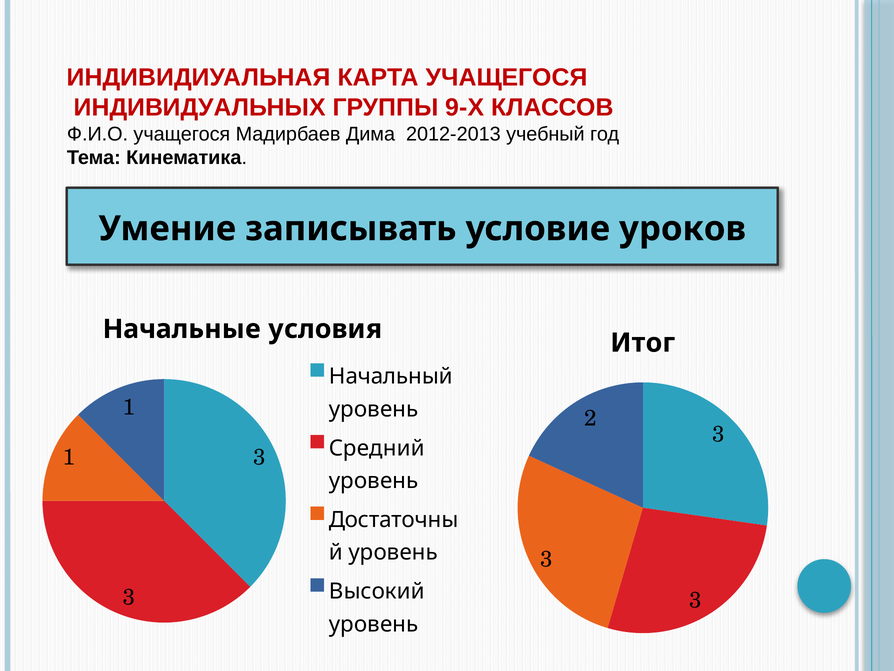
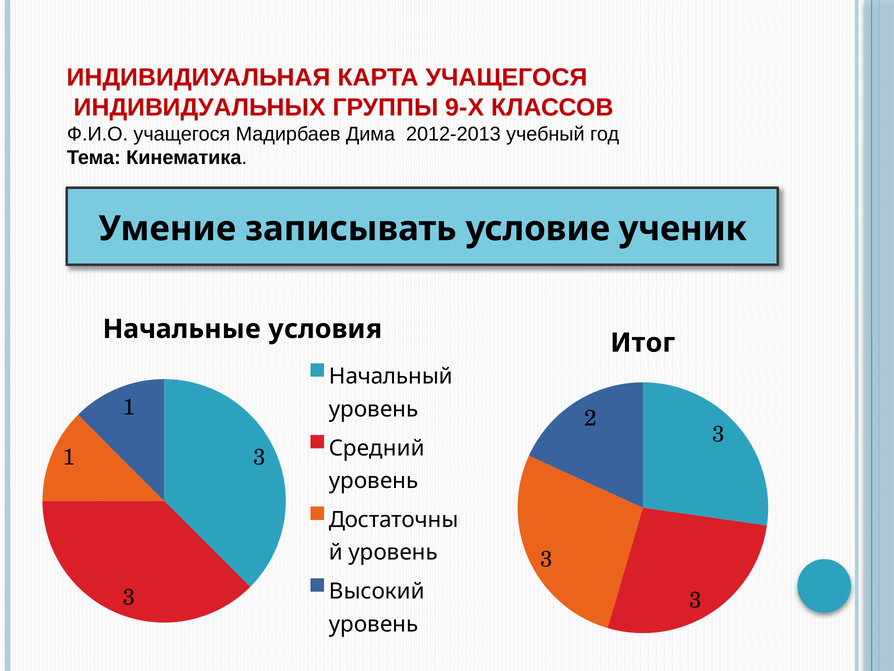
уроков: уроков -> ученик
